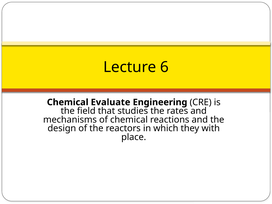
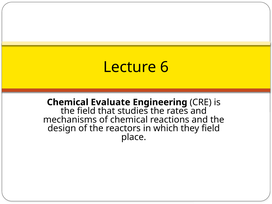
they with: with -> field
